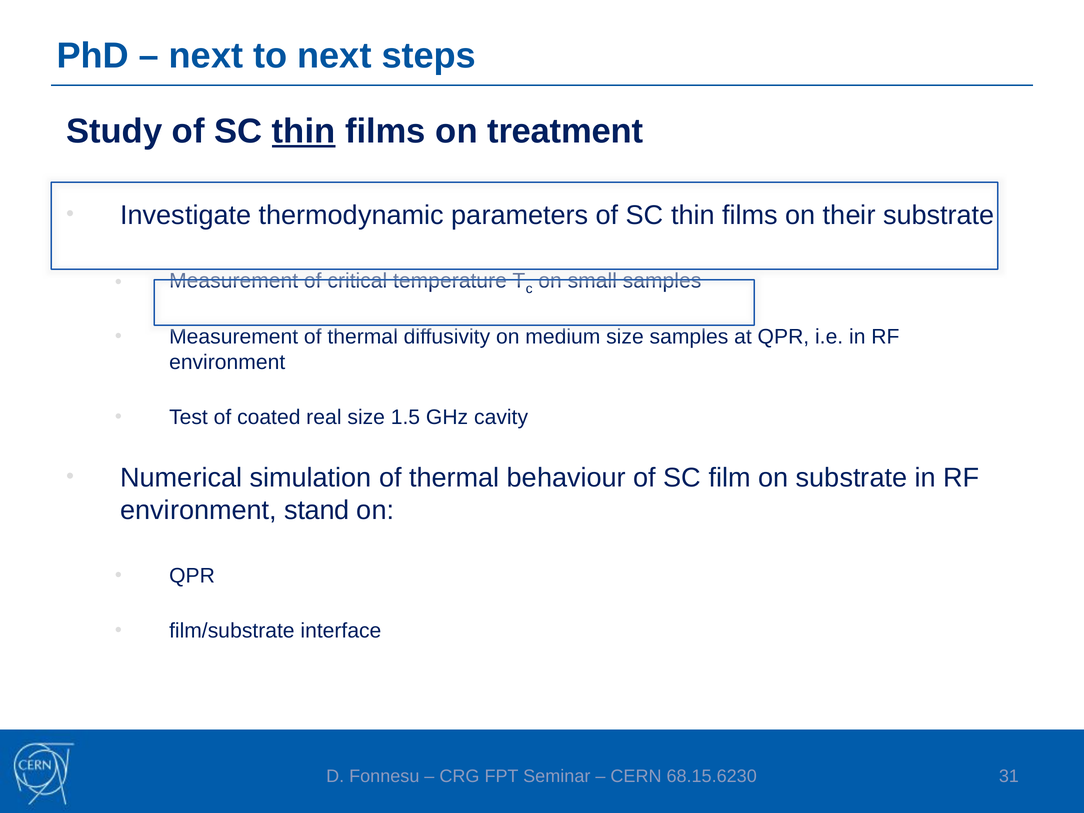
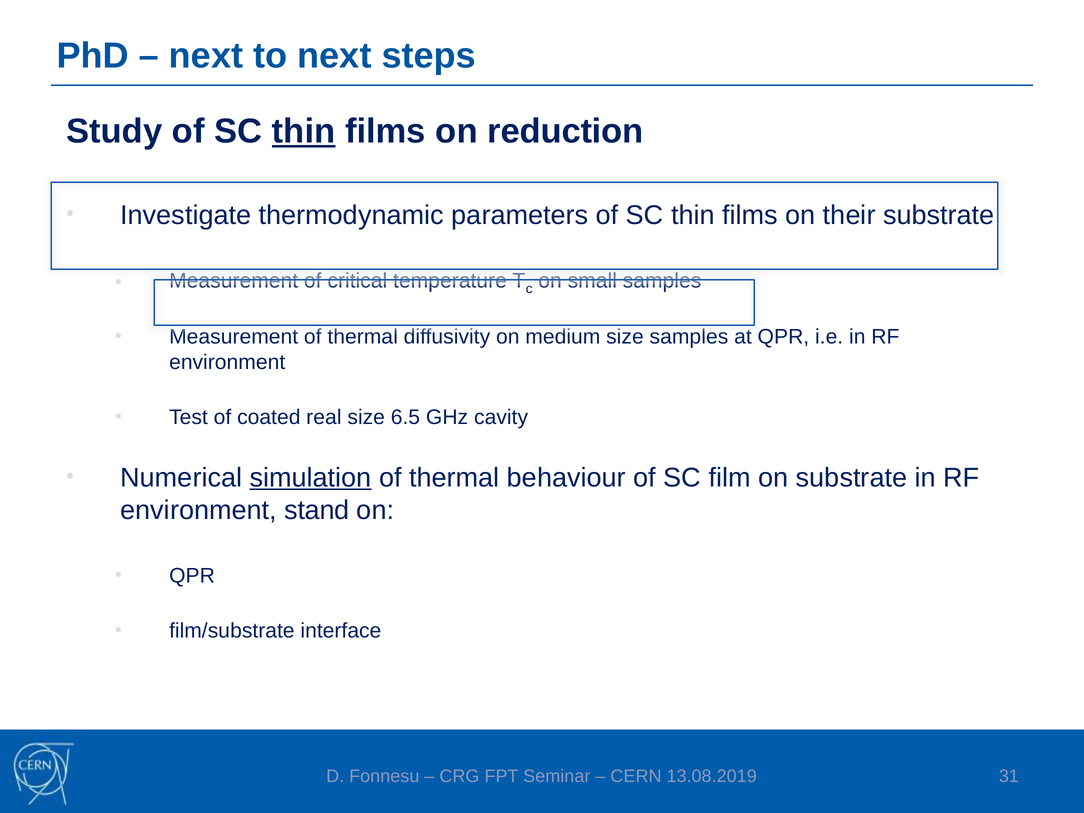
treatment: treatment -> reduction
1.5: 1.5 -> 6.5
simulation underline: none -> present
68.15.6230: 68.15.6230 -> 13.08.2019
